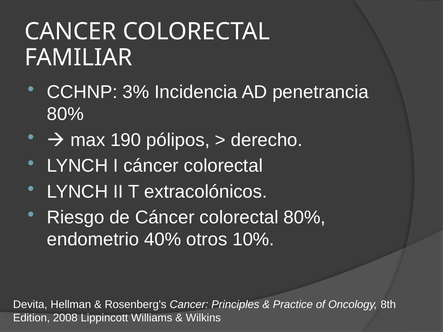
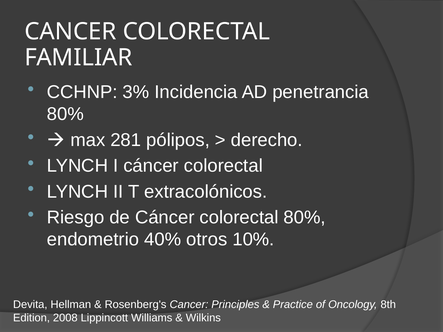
190: 190 -> 281
